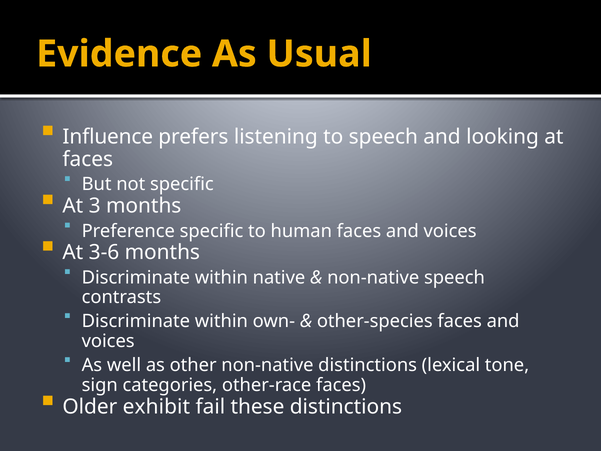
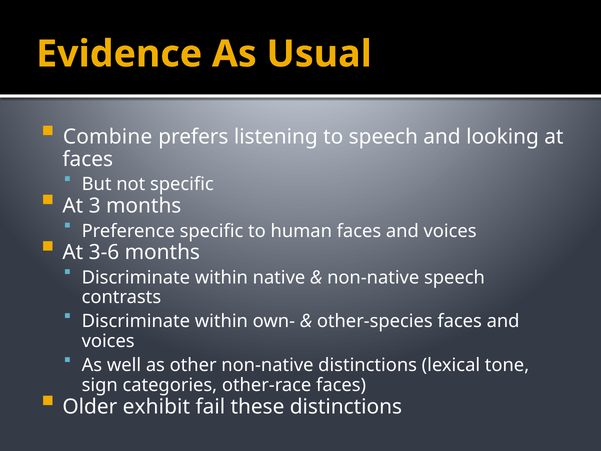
Influence: Influence -> Combine
